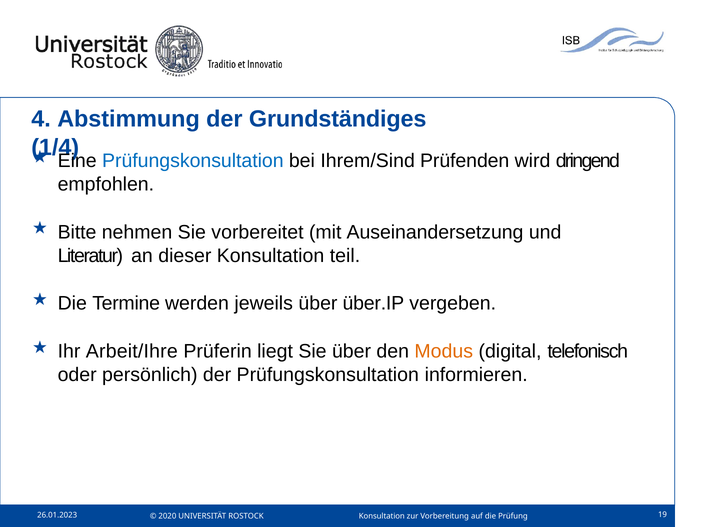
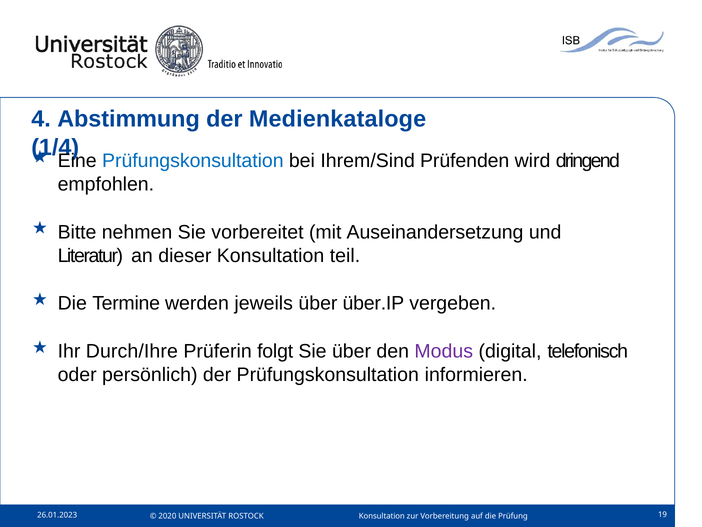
Grundständiges: Grundständiges -> Medienkataloge
Arbeit/Ihre: Arbeit/Ihre -> Durch/Ihre
liegt: liegt -> folgt
Modus colour: orange -> purple
